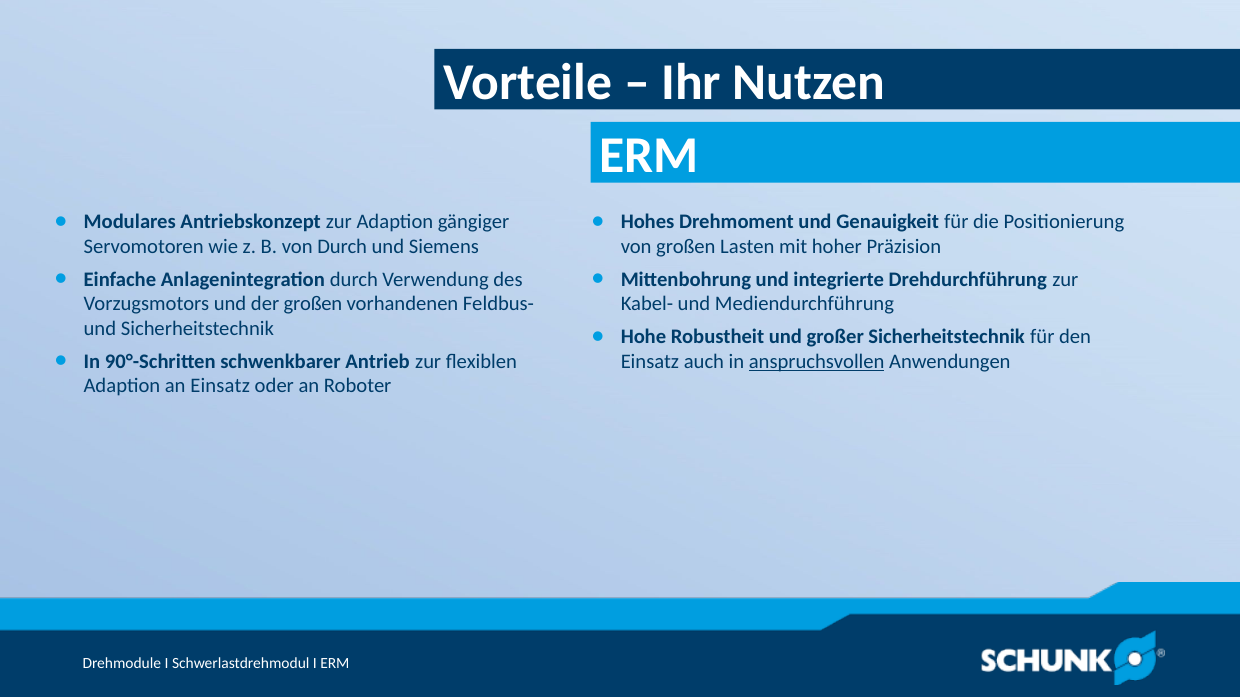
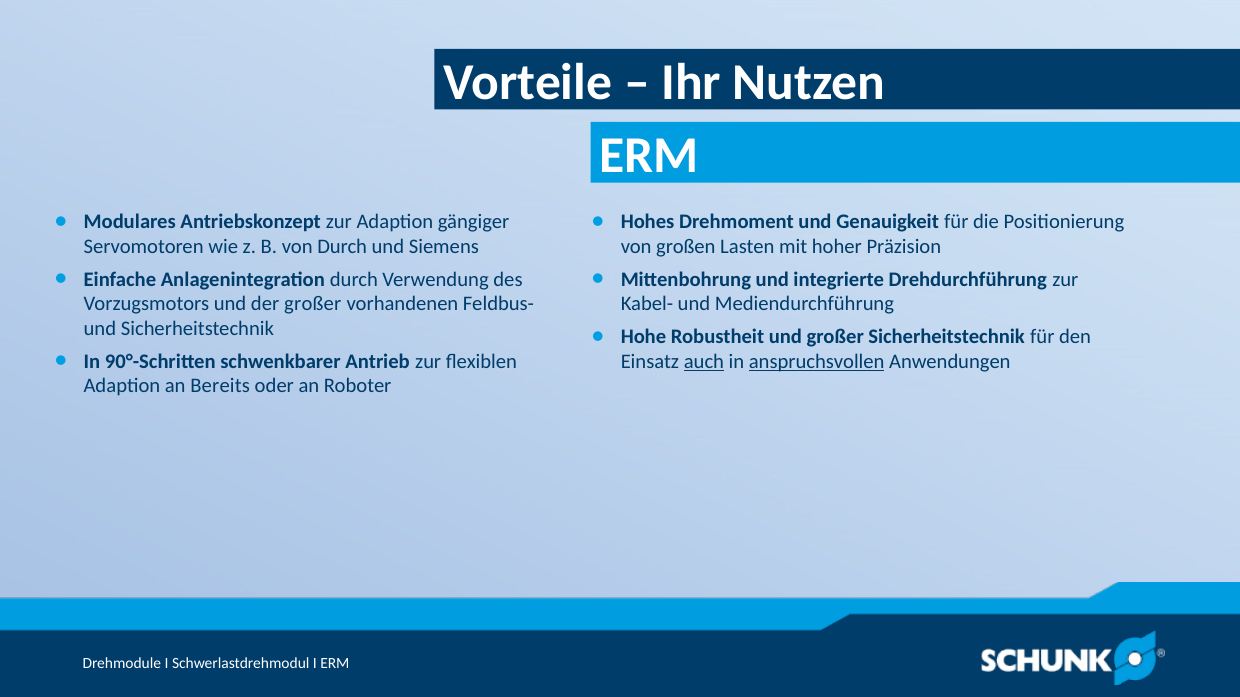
der großen: großen -> großer
auch underline: none -> present
an Einsatz: Einsatz -> Bereits
